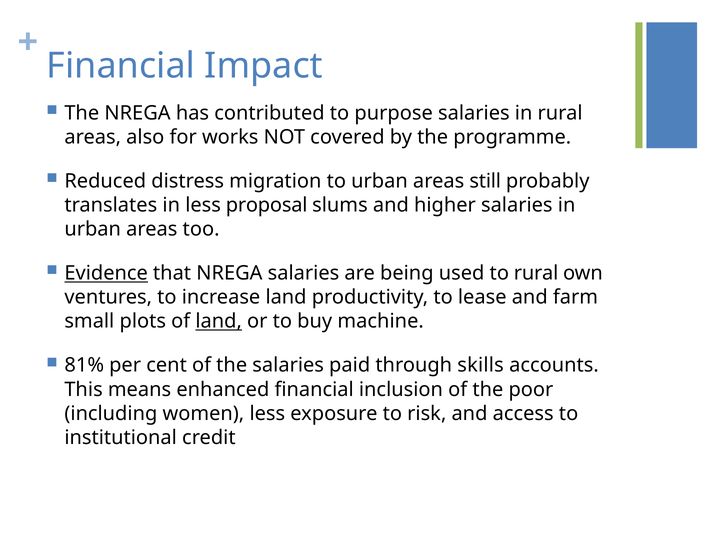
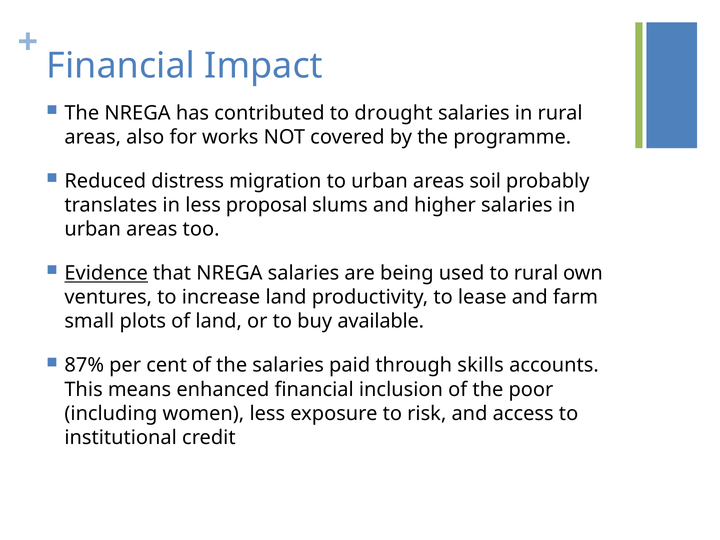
purpose: purpose -> drought
still: still -> soil
land at (219, 321) underline: present -> none
machine: machine -> available
81%: 81% -> 87%
